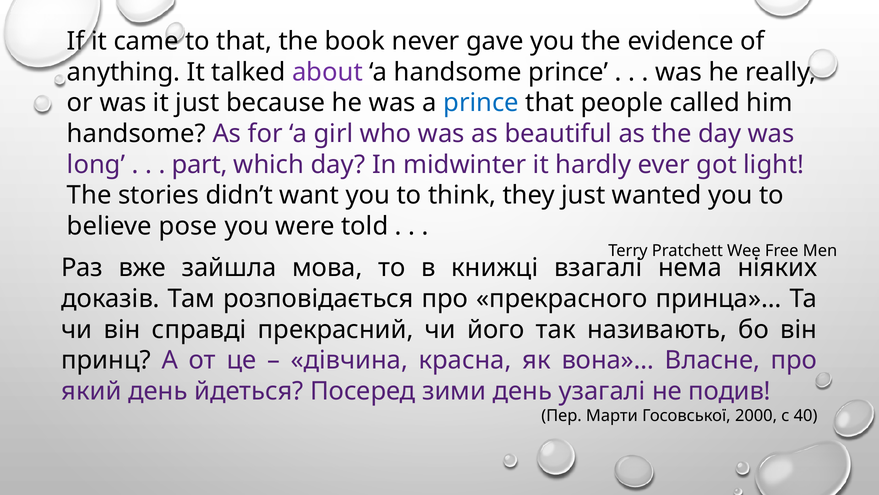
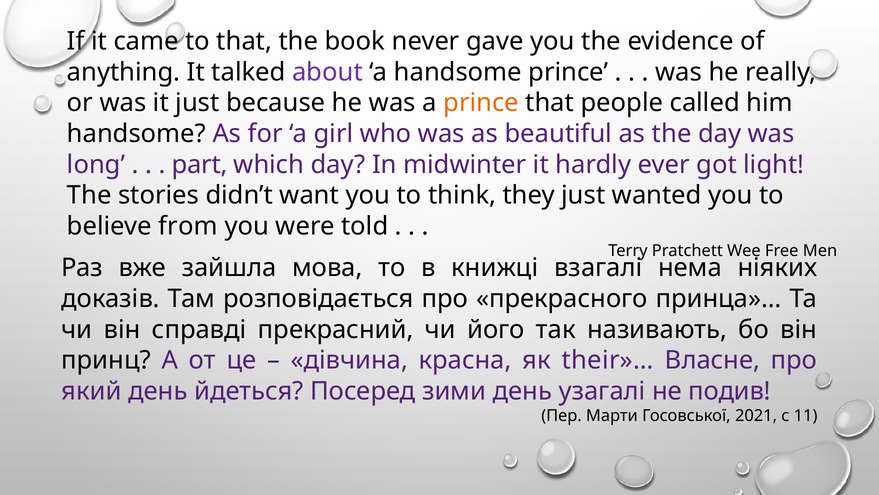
prince at (481, 103) colour: blue -> orange
pose: pose -> from
вона»…: вона»… -> their»…
2000: 2000 -> 2021
40: 40 -> 11
